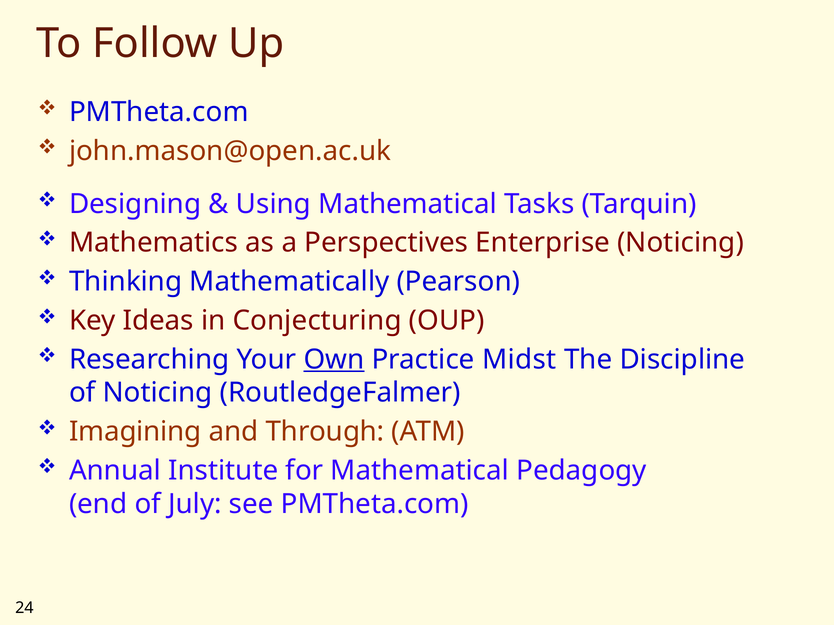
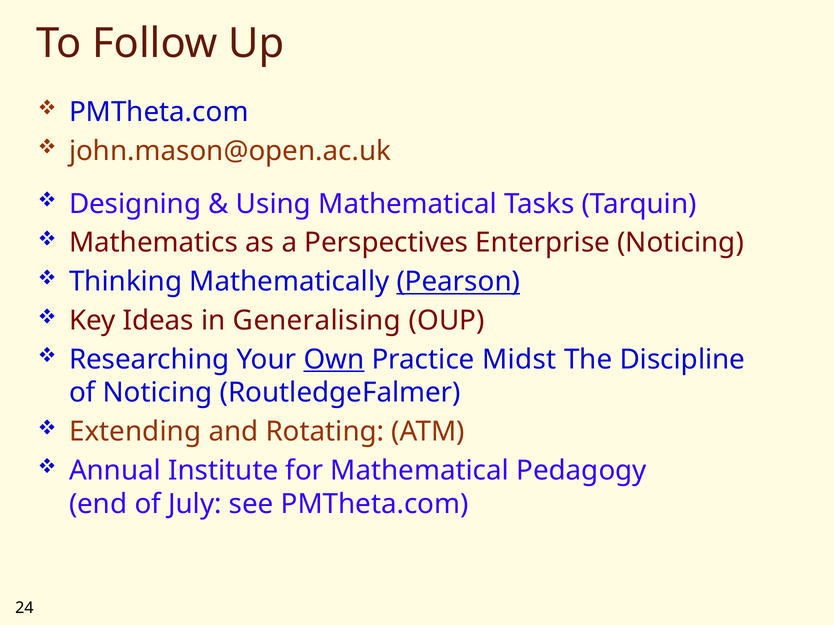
Pearson underline: none -> present
Conjecturing: Conjecturing -> Generalising
Imagining: Imagining -> Extending
Through: Through -> Rotating
